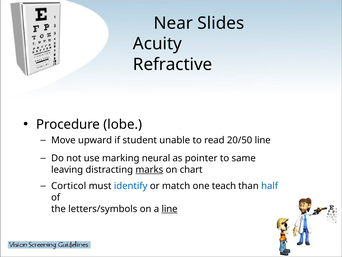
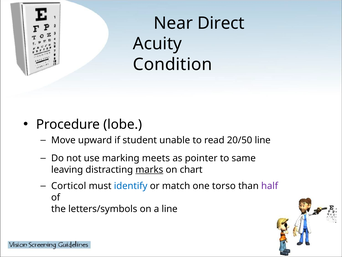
Slides: Slides -> Direct
Refractive: Refractive -> Condition
neural: neural -> meets
teach: teach -> torso
half colour: blue -> purple
line at (170, 209) underline: present -> none
